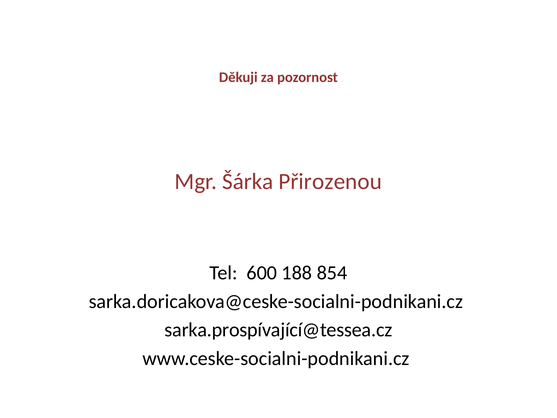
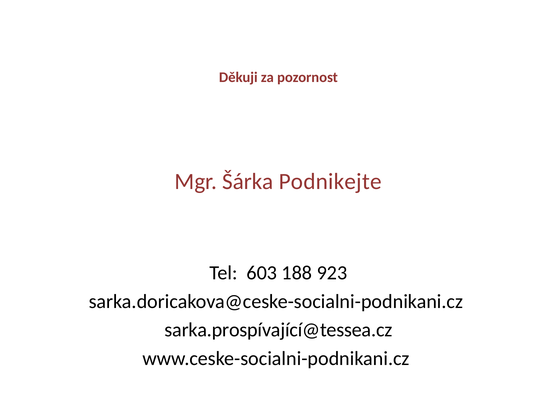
Přirozenou: Přirozenou -> Podnikejte
600: 600 -> 603
854: 854 -> 923
